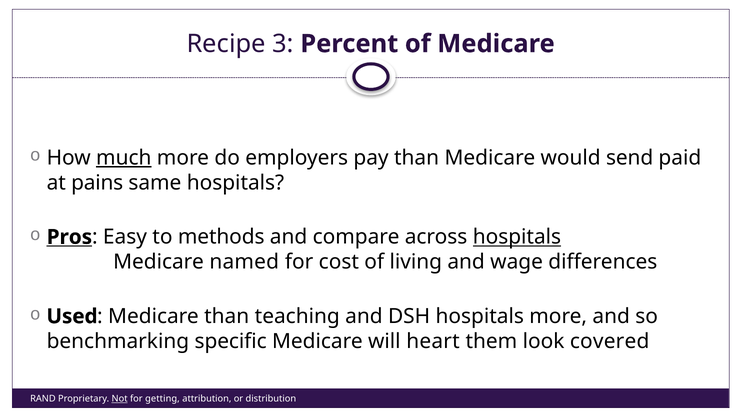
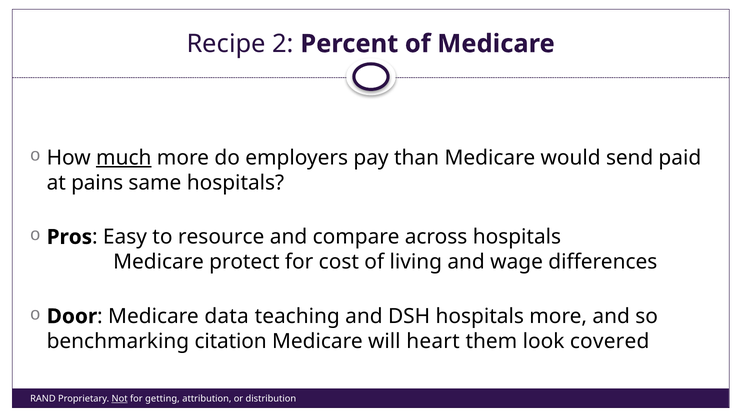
3: 3 -> 2
Pros underline: present -> none
methods: methods -> resource
hospitals at (517, 237) underline: present -> none
named: named -> protect
Used: Used -> Door
Medicare than: than -> data
specific: specific -> citation
